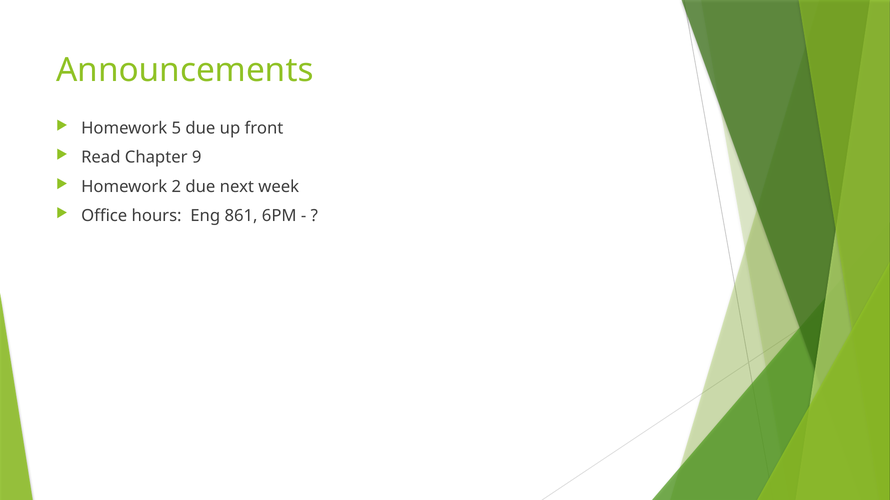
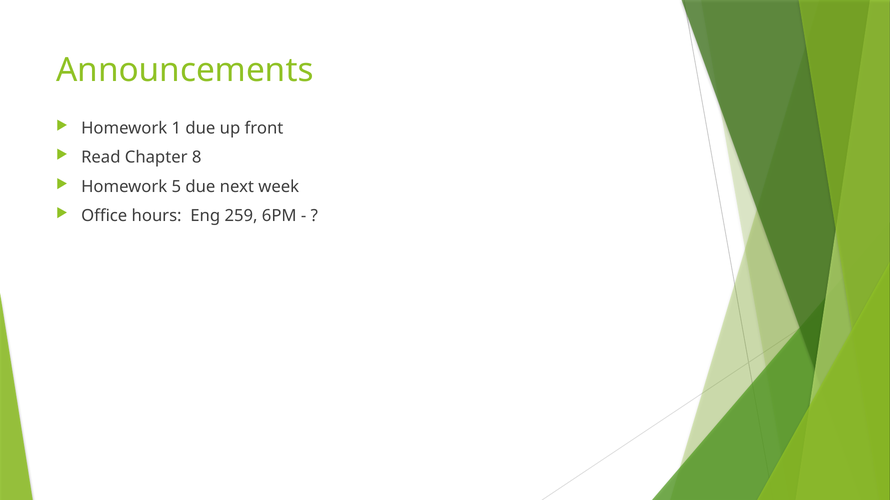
5: 5 -> 1
9: 9 -> 8
2: 2 -> 5
861: 861 -> 259
